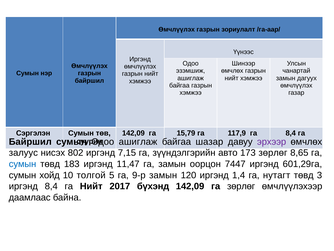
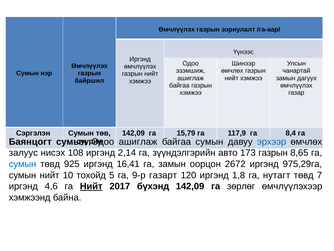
Байршил at (30, 141): Байршил -> Баянцогт
байгаа шазар: шазар -> сумын
эрхээр colour: purple -> blue
802: 802 -> 108
7,15: 7,15 -> 2,14
173 зөрлөг: зөрлөг -> газрын
183: 183 -> 925
11,47: 11,47 -> 16,41
7447: 7447 -> 2672
601,29га: 601,29га -> 975,29га
сумын хойд: хойд -> нийт
толгой: толгой -> тохойд
9-р замын: замын -> газарт
1,4: 1,4 -> 1,8
3: 3 -> 7
иргэнд 8,4: 8,4 -> 4,6
Нийт at (91, 186) underline: none -> present
даамлаас: даамлаас -> хэмжээнд
